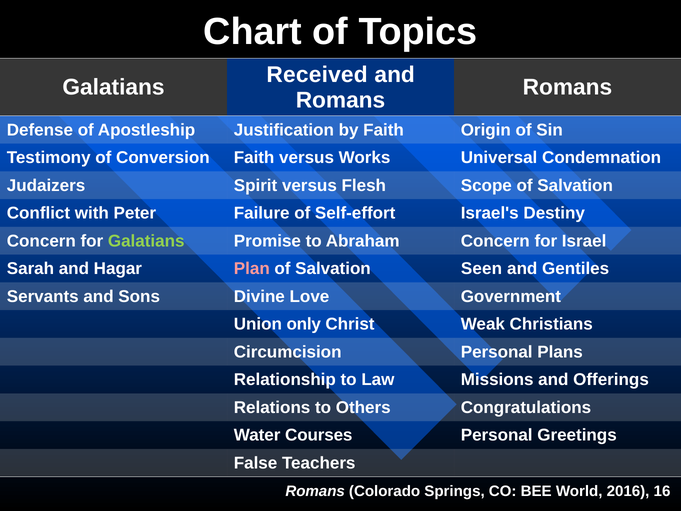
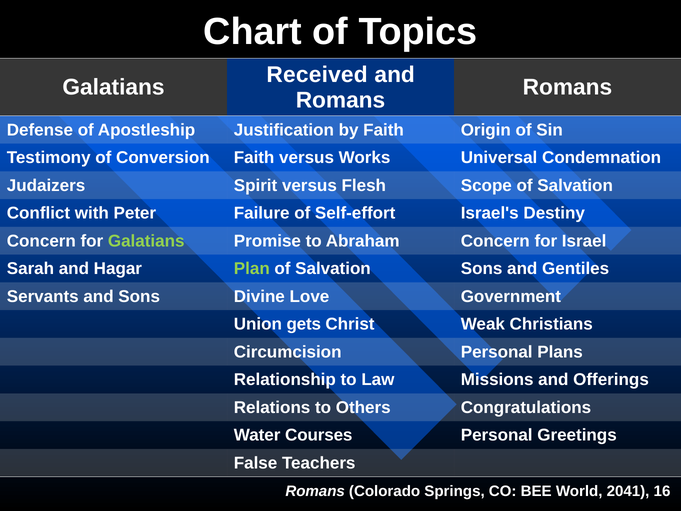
Plan colour: pink -> light green
Salvation Seen: Seen -> Sons
only: only -> gets
2016: 2016 -> 2041
